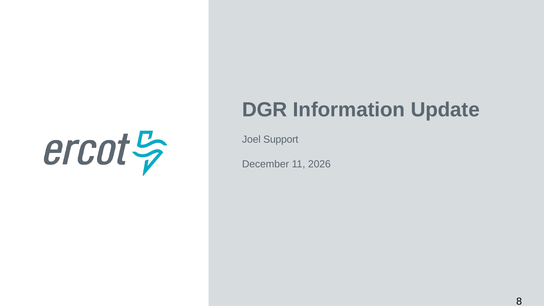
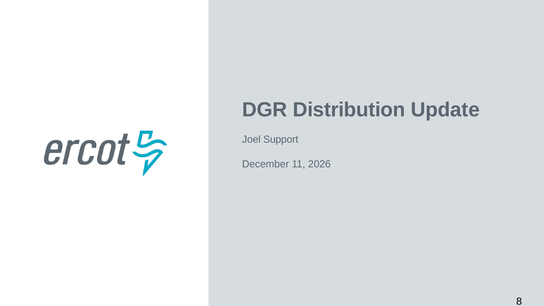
Information: Information -> Distribution
